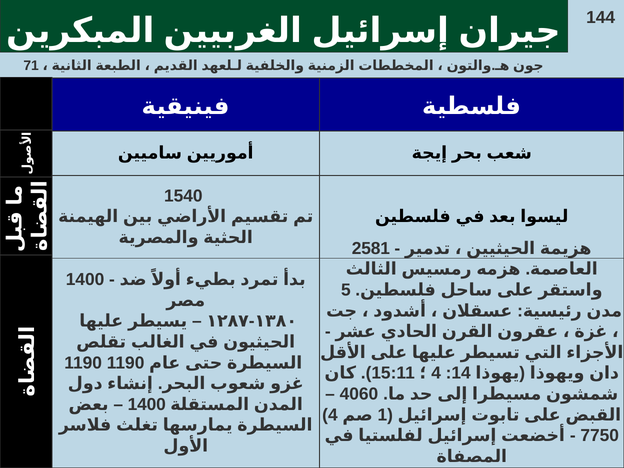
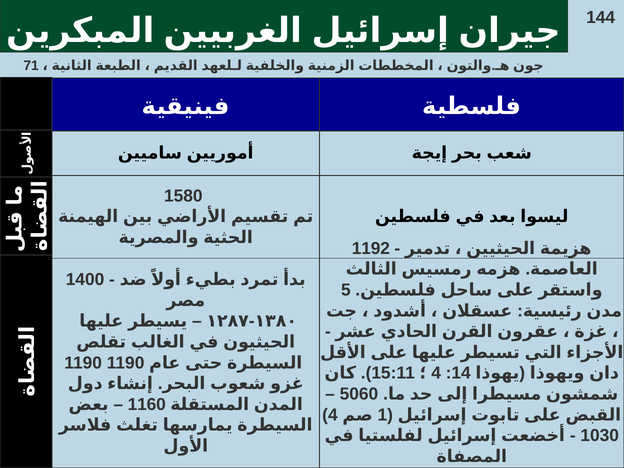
1540: 1540 -> 1580
2581: 2581 -> 1192
4060: 4060 -> 5060
1400 at (147, 404): 1400 -> 1160
7750: 7750 -> 1030
